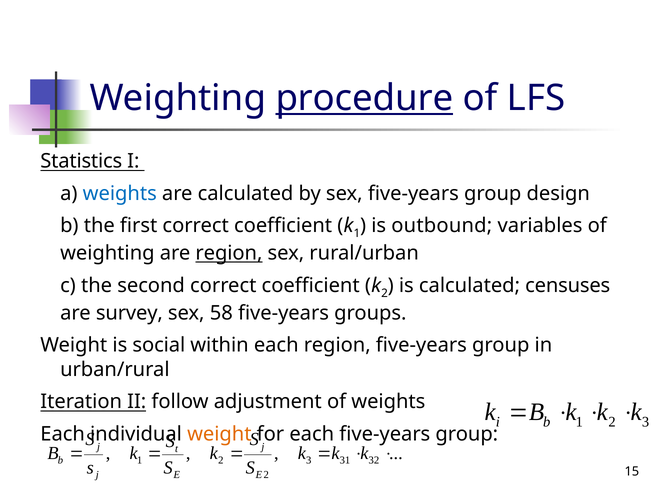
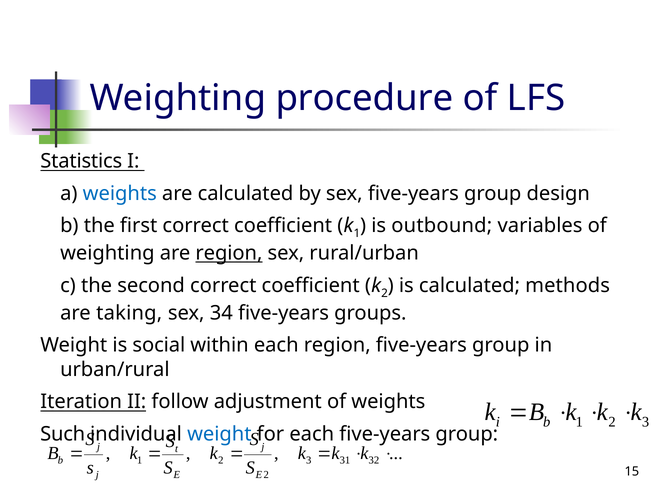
procedure underline: present -> none
censuses: censuses -> methods
survey: survey -> taking
58: 58 -> 34
Each at (63, 434): Each -> Such
weight at (219, 434) colour: orange -> blue
